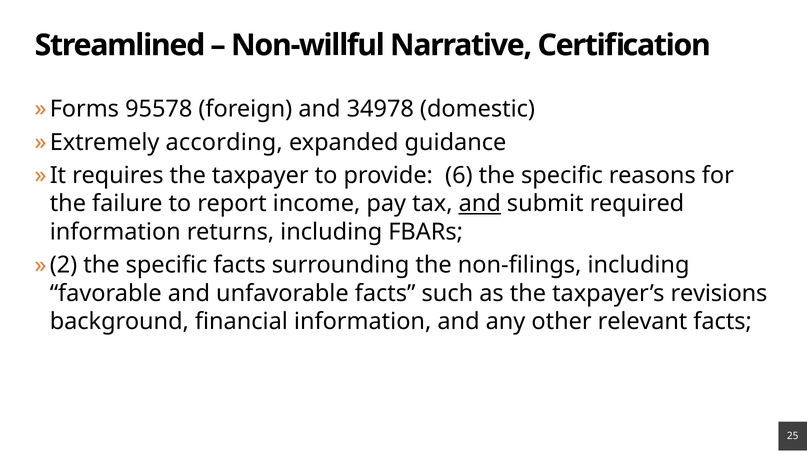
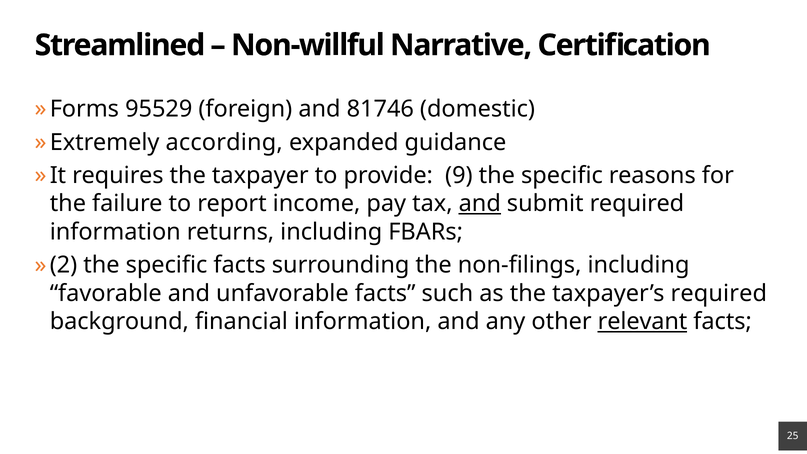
95578: 95578 -> 95529
34978: 34978 -> 81746
6: 6 -> 9
taxpayer’s revisions: revisions -> required
relevant underline: none -> present
